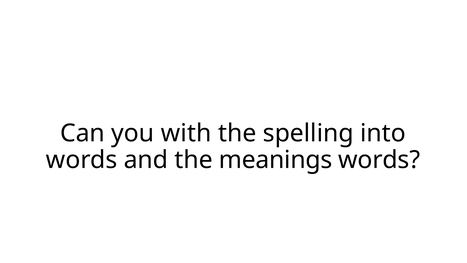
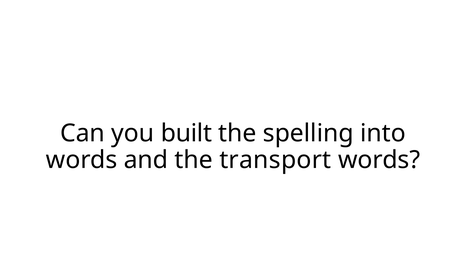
with: with -> built
meanings: meanings -> transport
